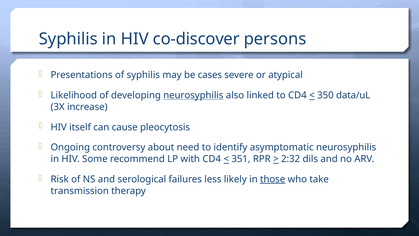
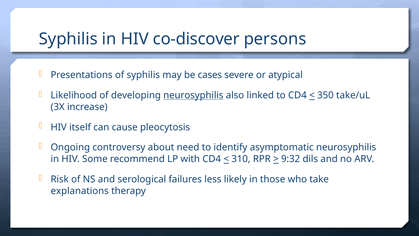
data/uL: data/uL -> take/uL
351: 351 -> 310
2:32: 2:32 -> 9:32
those underline: present -> none
transmission: transmission -> explanations
